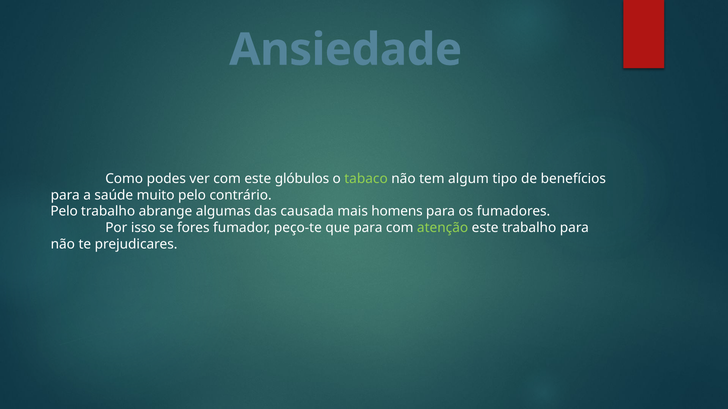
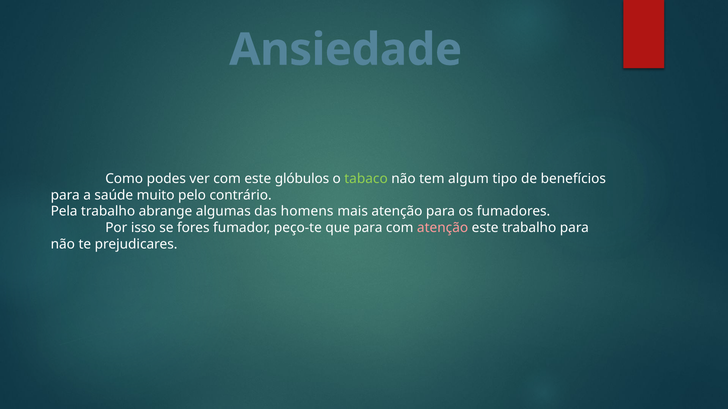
Pelo at (64, 212): Pelo -> Pela
causada: causada -> homens
mais homens: homens -> atenção
atenção at (443, 228) colour: light green -> pink
